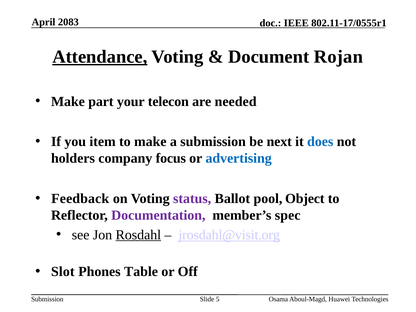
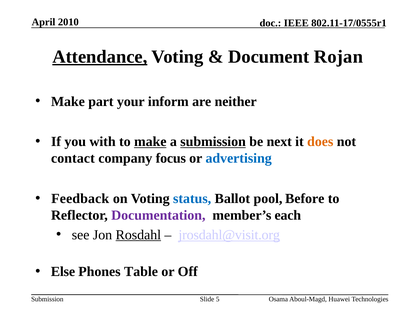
2083: 2083 -> 2010
telecon: telecon -> inform
needed: needed -> neither
item: item -> with
make at (150, 142) underline: none -> present
submission at (213, 142) underline: none -> present
does colour: blue -> orange
holders: holders -> contact
status colour: purple -> blue
Object: Object -> Before
spec: spec -> each
Slot: Slot -> Else
